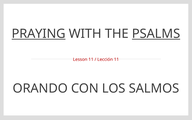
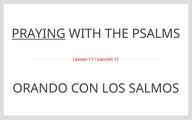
PSALMS underline: present -> none
